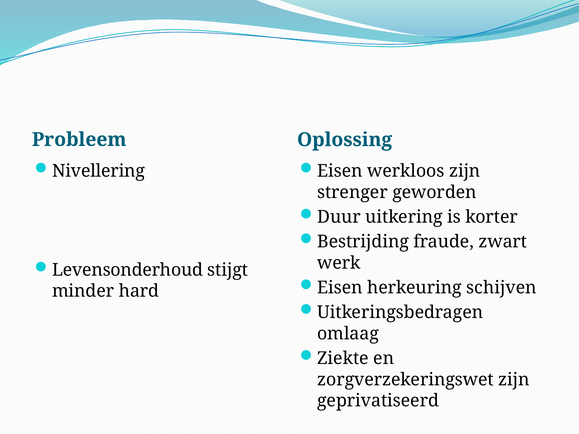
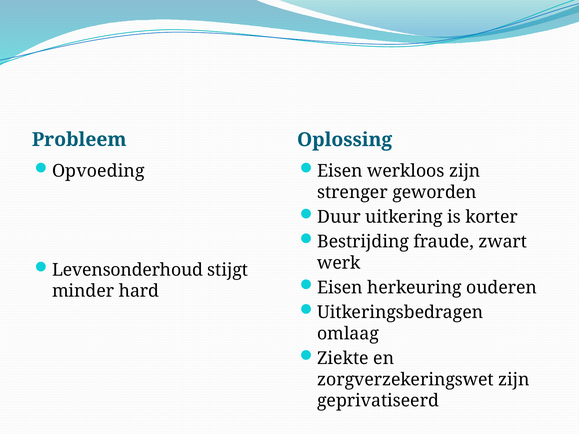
Nivellering: Nivellering -> Opvoeding
schijven: schijven -> ouderen
